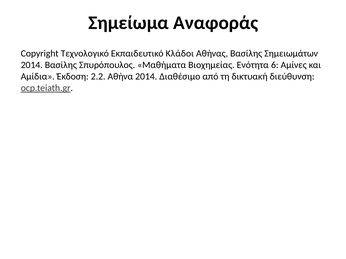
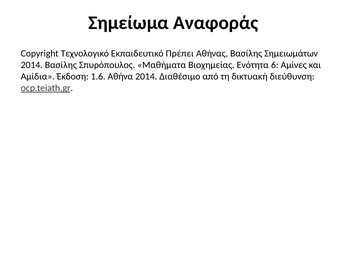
Κλάδοι: Κλάδοι -> Πρέπει
2.2: 2.2 -> 1.6
